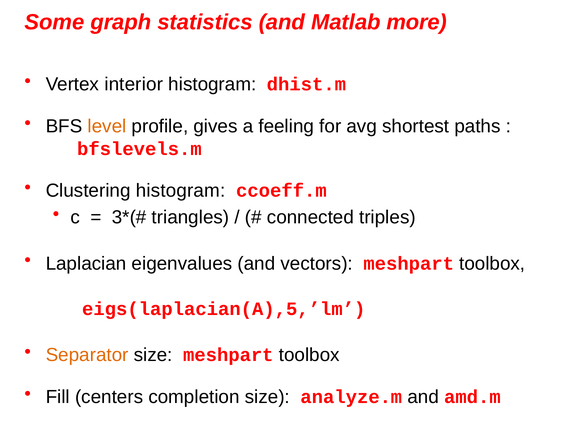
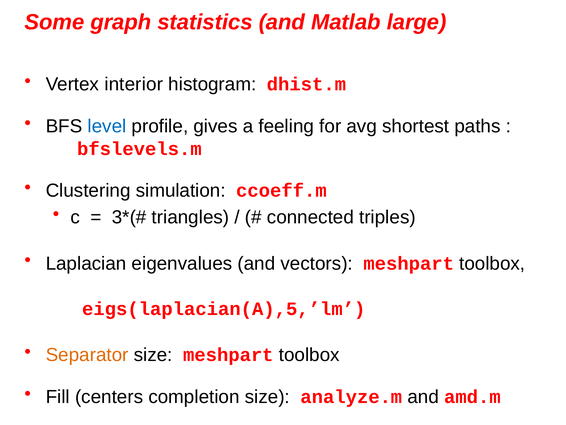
more: more -> large
level colour: orange -> blue
Clustering histogram: histogram -> simulation
